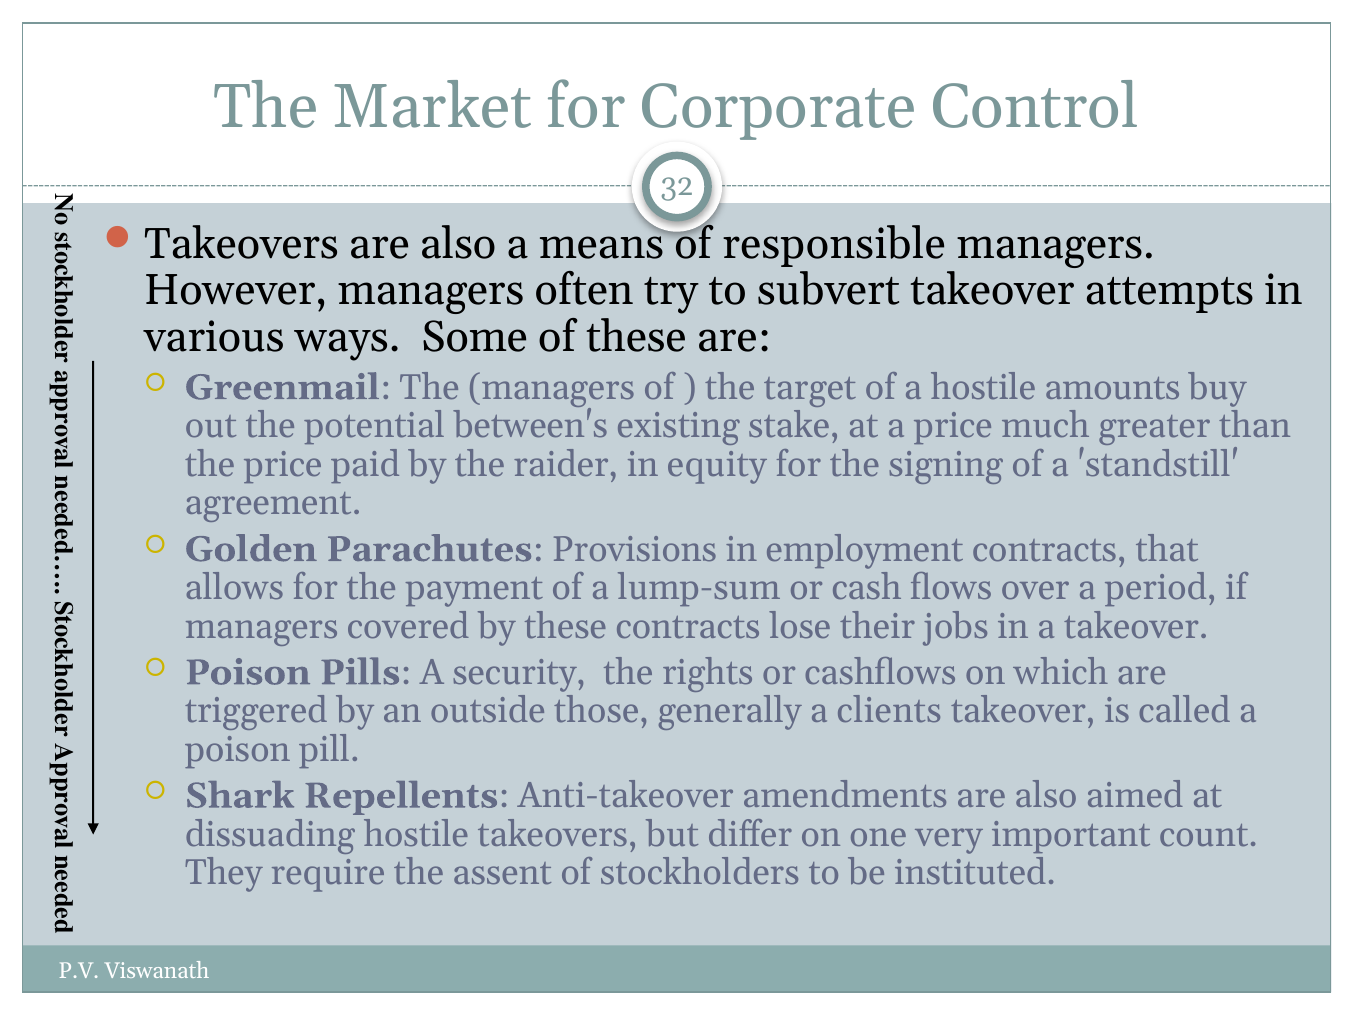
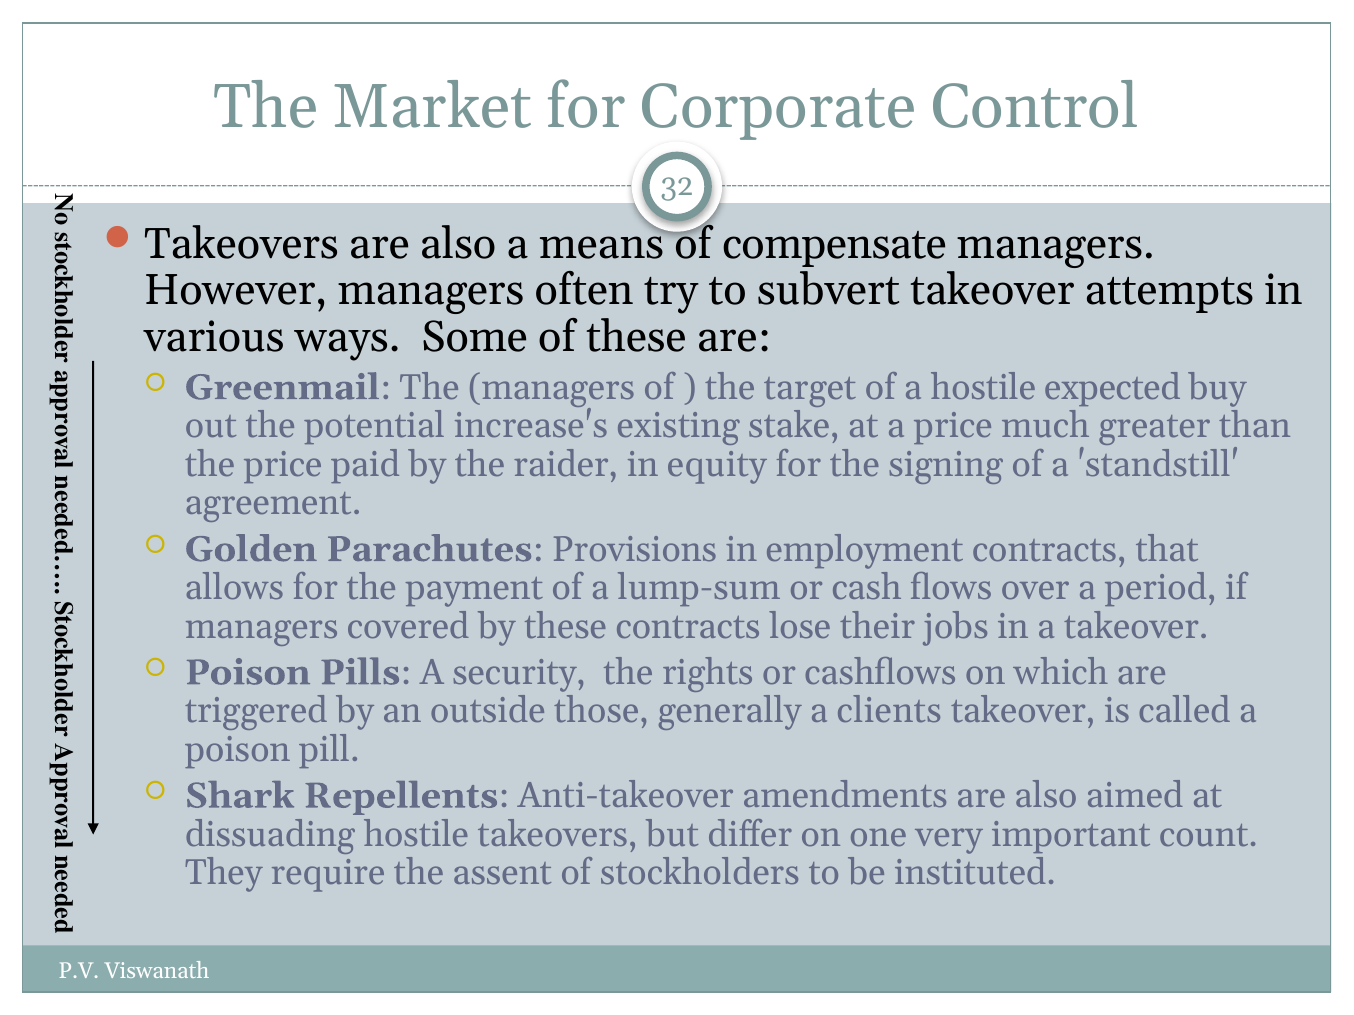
responsible: responsible -> compensate
amounts: amounts -> expected
between's: between's -> increase's
